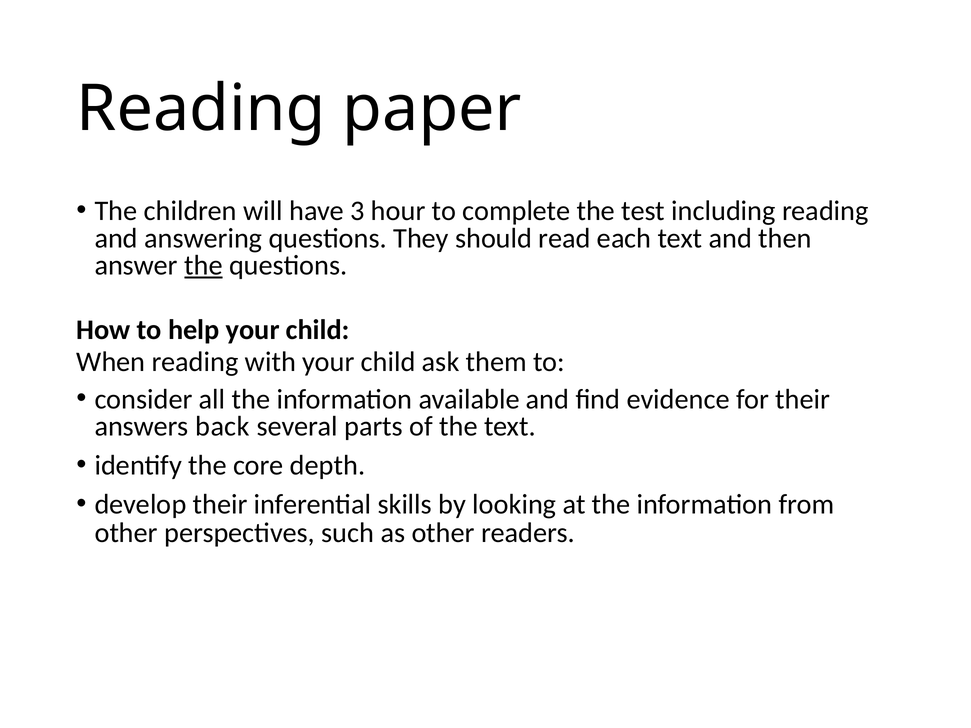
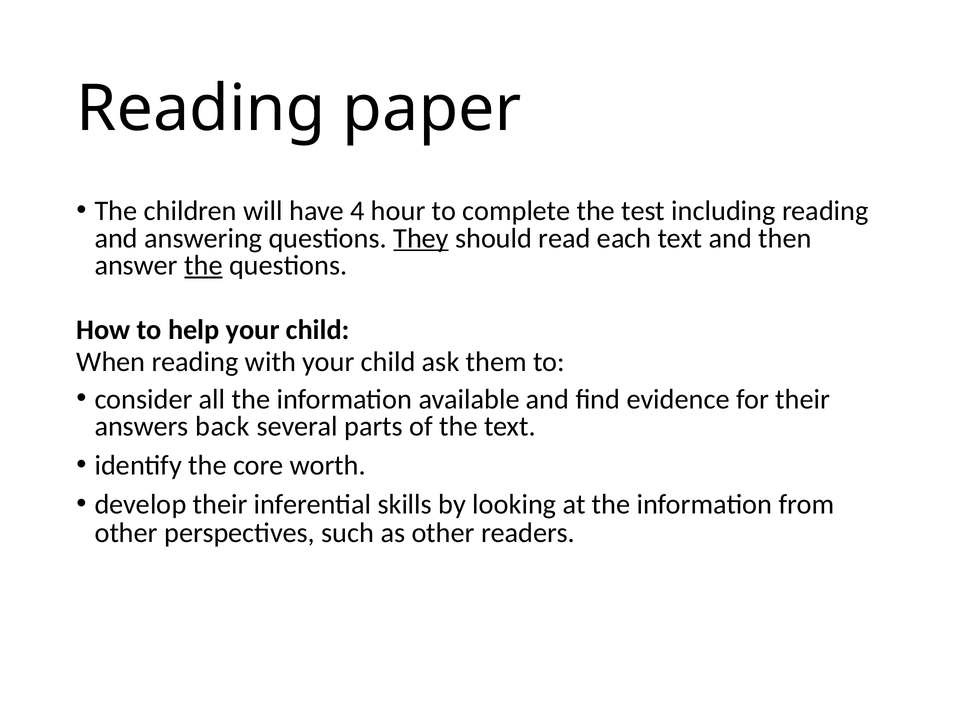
3: 3 -> 4
They underline: none -> present
depth: depth -> worth
